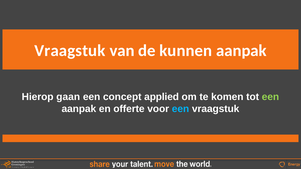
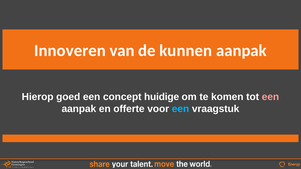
Vraagstuk at (70, 51): Vraagstuk -> Innoveren
gaan: gaan -> goed
applied: applied -> huidige
een at (270, 97) colour: light green -> pink
